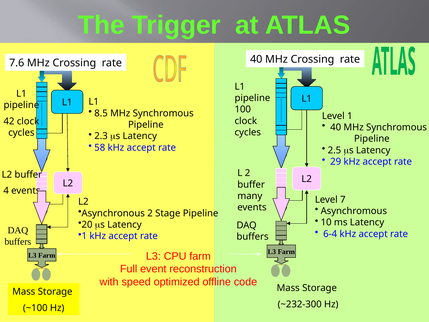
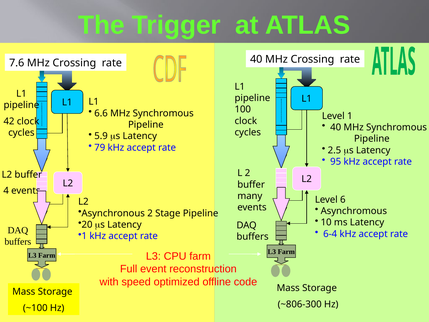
8.5: 8.5 -> 6.6
2.3: 2.3 -> 5.9
58: 58 -> 79
29: 29 -> 95
7: 7 -> 6
~232-300: ~232-300 -> ~806-300
